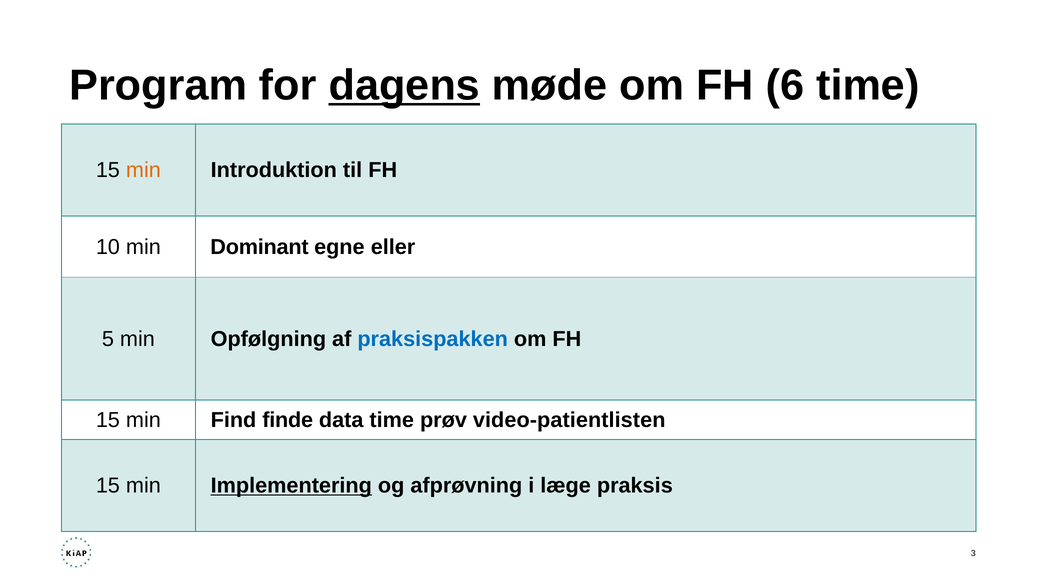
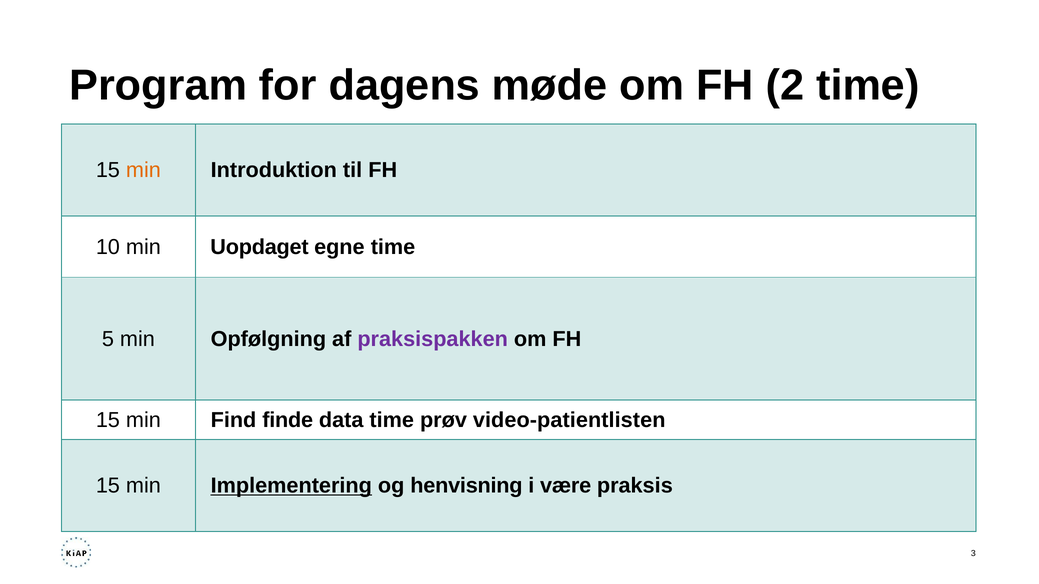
dagens underline: present -> none
6: 6 -> 2
Dominant: Dominant -> Uopdaget
egne eller: eller -> time
praksispakken colour: blue -> purple
afprøvning: afprøvning -> henvisning
læge: læge -> være
